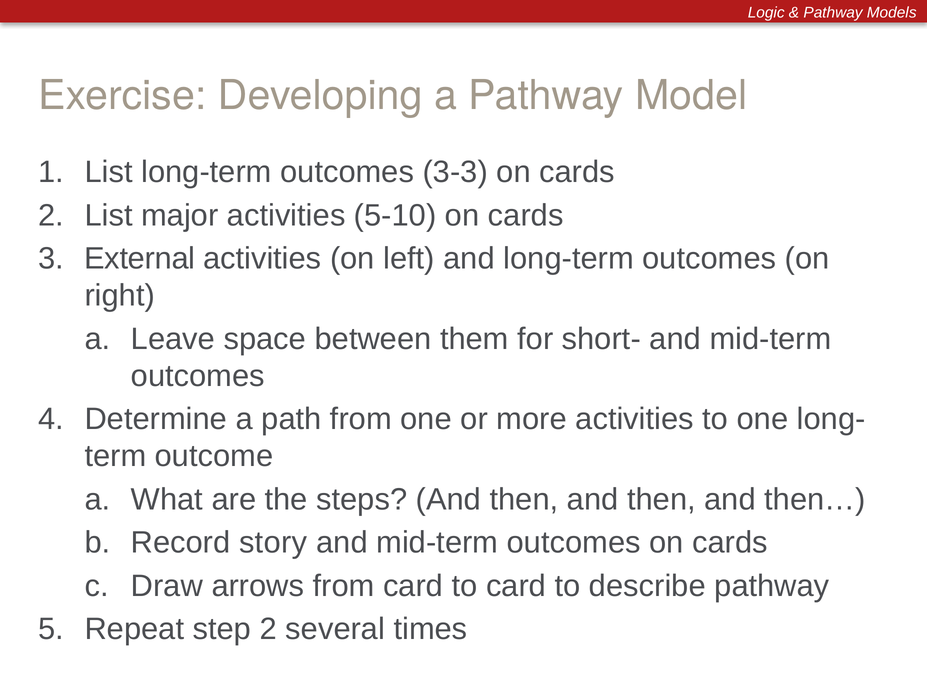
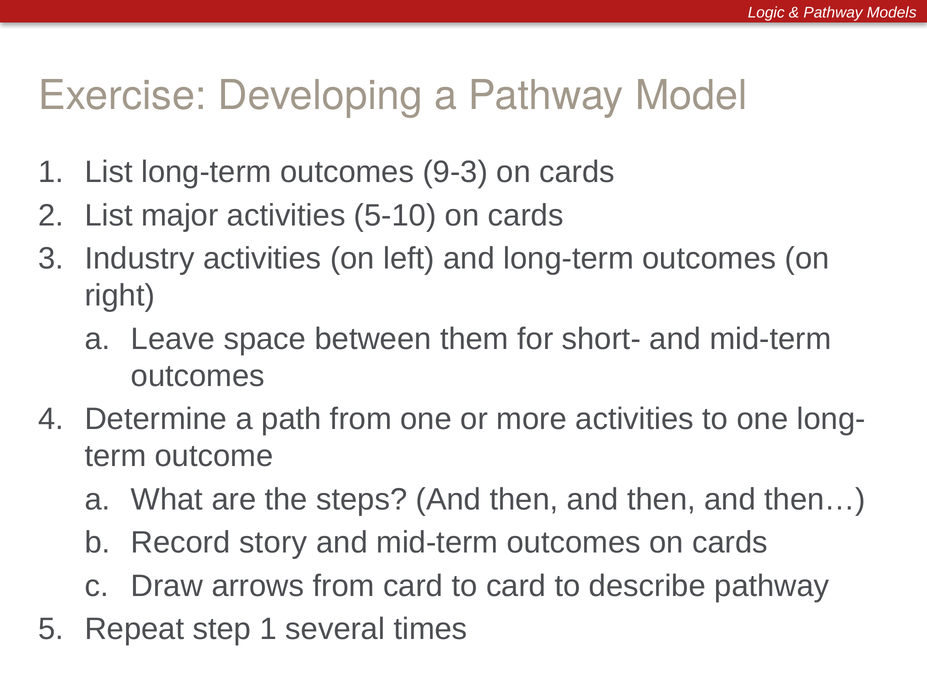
3-3: 3-3 -> 9-3
External: External -> Industry
step 2: 2 -> 1
